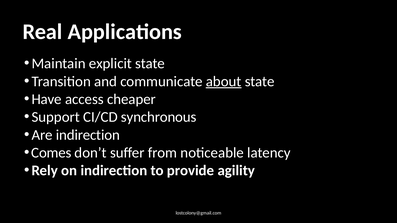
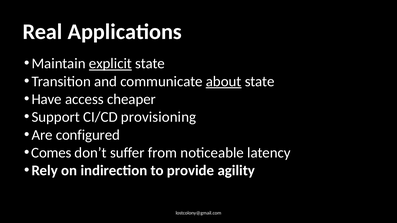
explicit underline: none -> present
synchronous: synchronous -> provisioning
Are indirection: indirection -> configured
